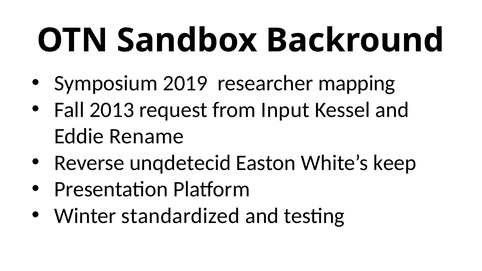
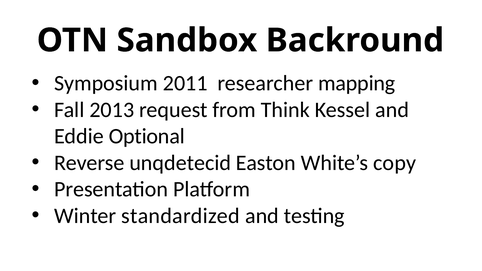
2019: 2019 -> 2011
Input: Input -> Think
Rename: Rename -> Optional
keep: keep -> copy
